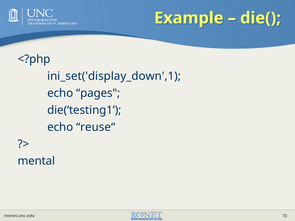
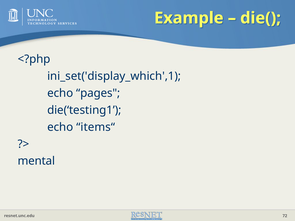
ini_set('display_down',1: ini_set('display_down',1 -> ini_set('display_which',1
reuse“: reuse“ -> items“
